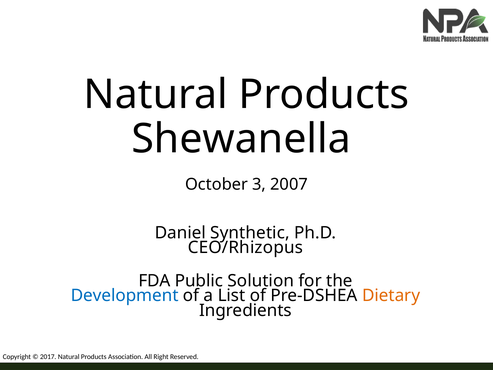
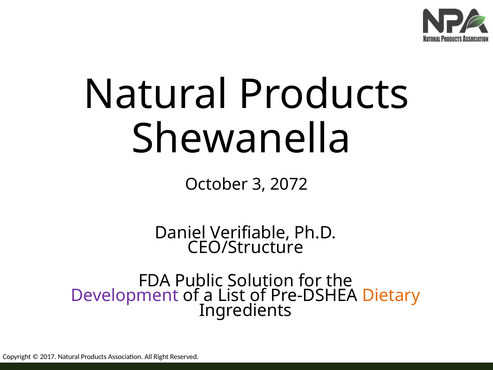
2007: 2007 -> 2072
Synthetic: Synthetic -> Verifiable
CEO/Rhizopus: CEO/Rhizopus -> CEO/Structure
Development colour: blue -> purple
